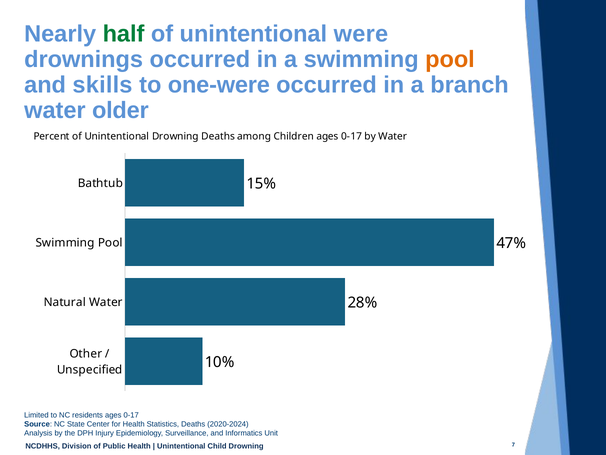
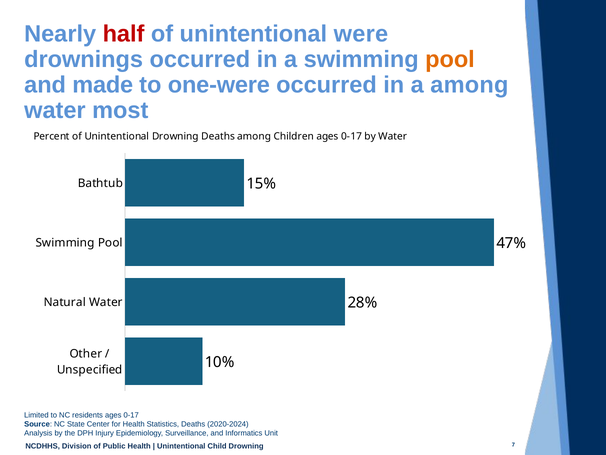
half colour: green -> red
skills: skills -> made
a branch: branch -> among
older: older -> most
